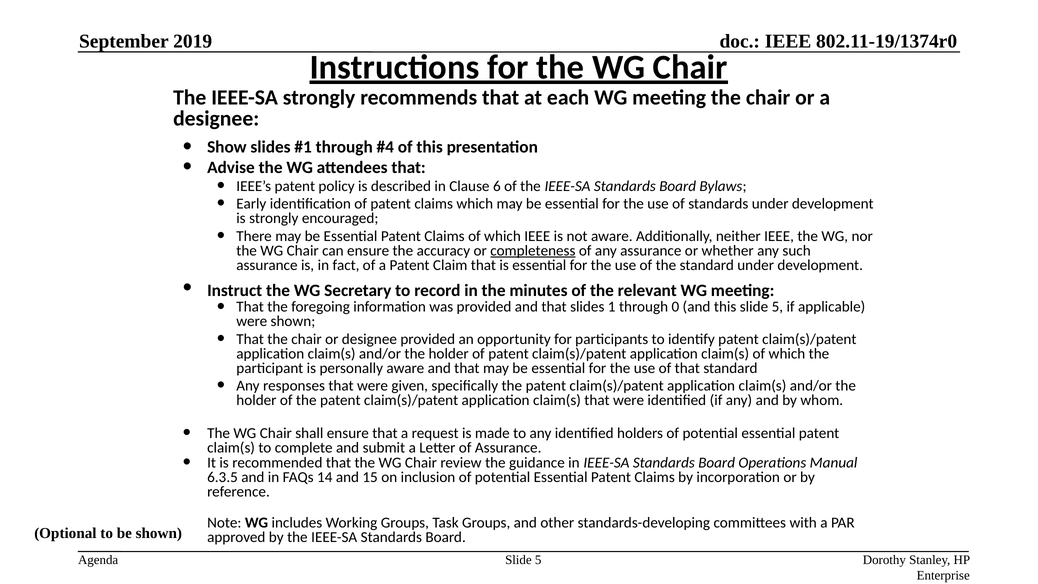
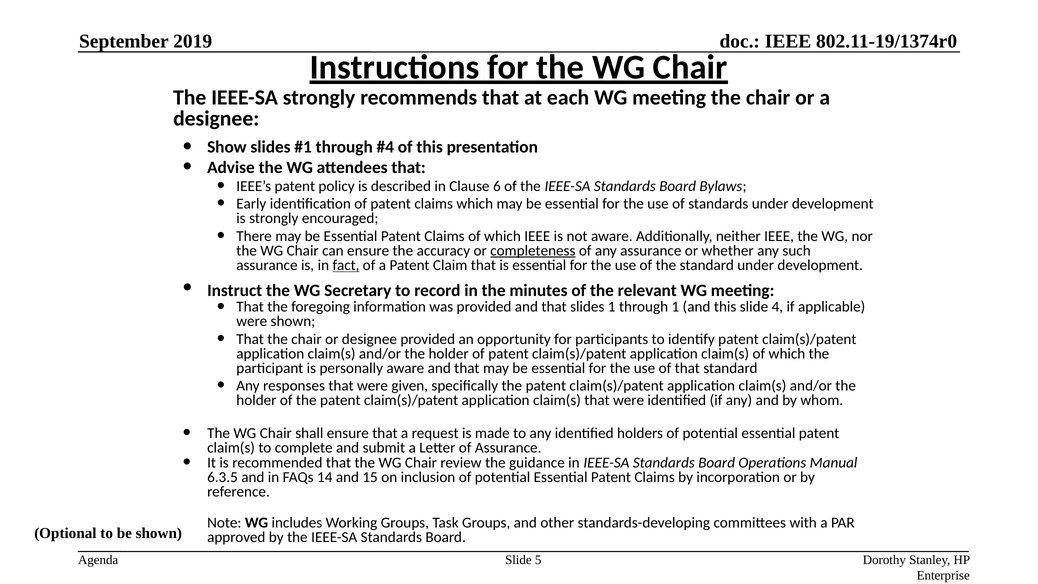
fact underline: none -> present
through 0: 0 -> 1
this slide 5: 5 -> 4
